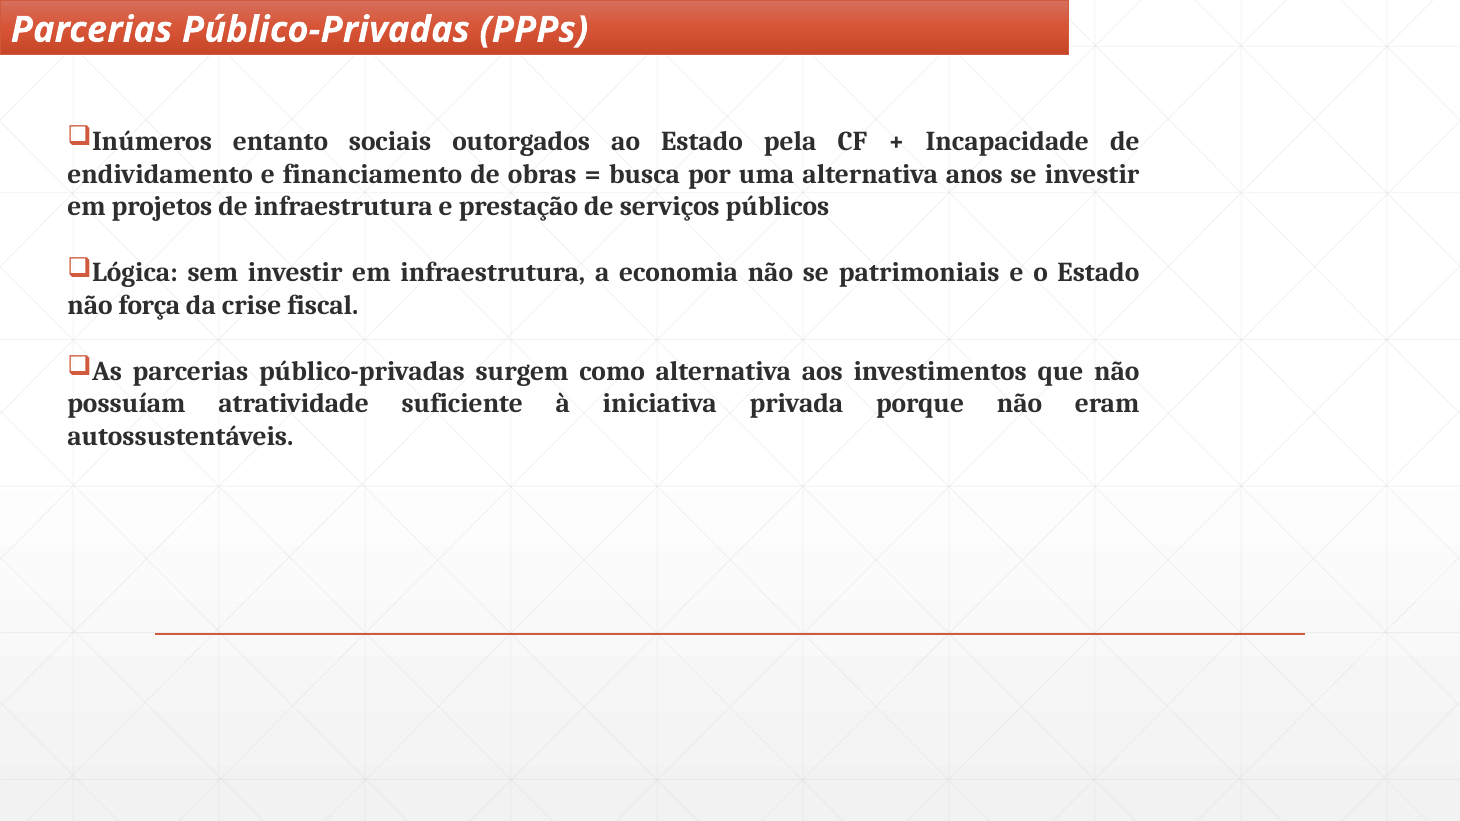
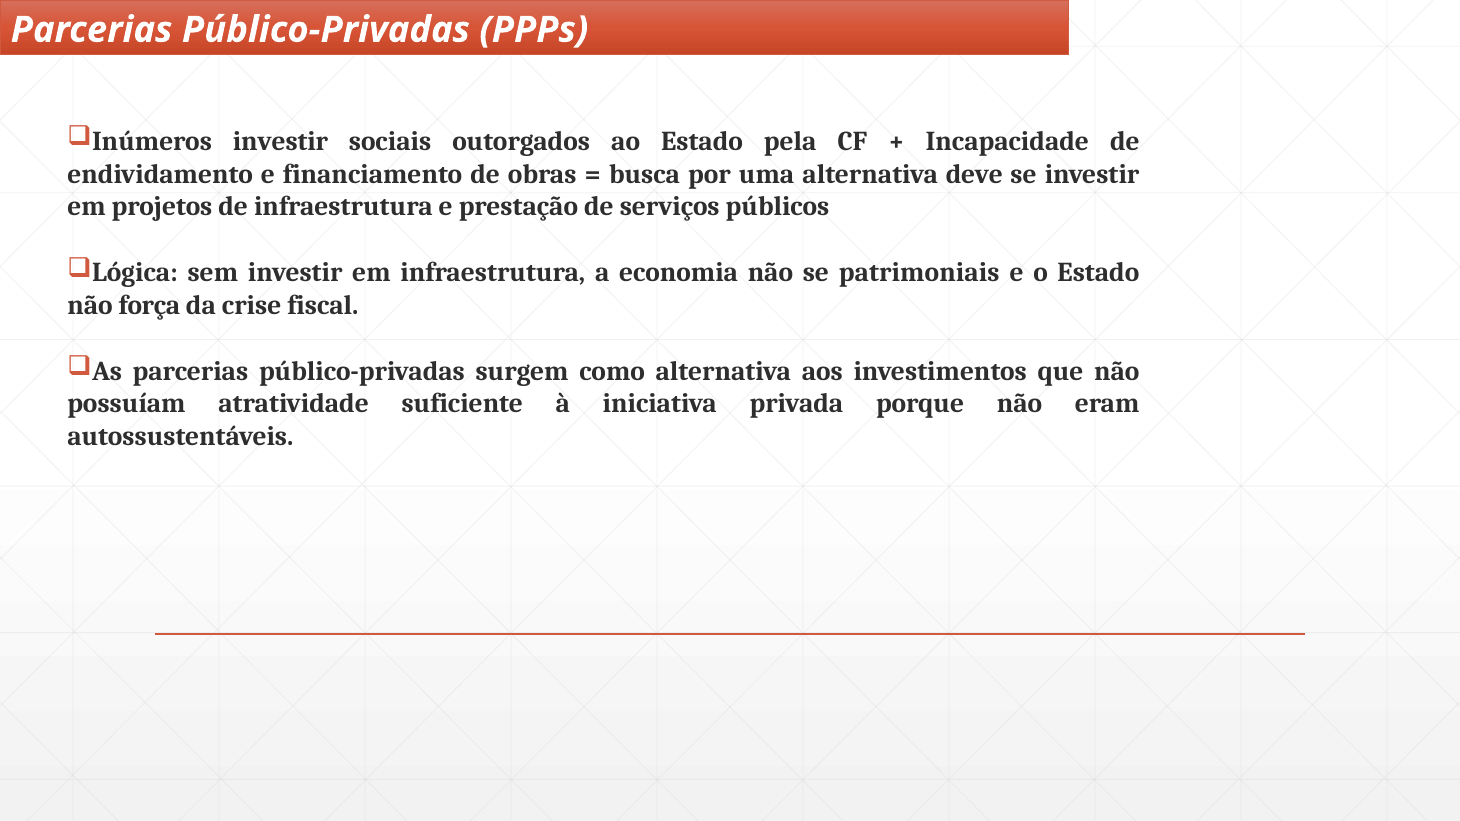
entanto at (280, 141): entanto -> investir
anos: anos -> deve
